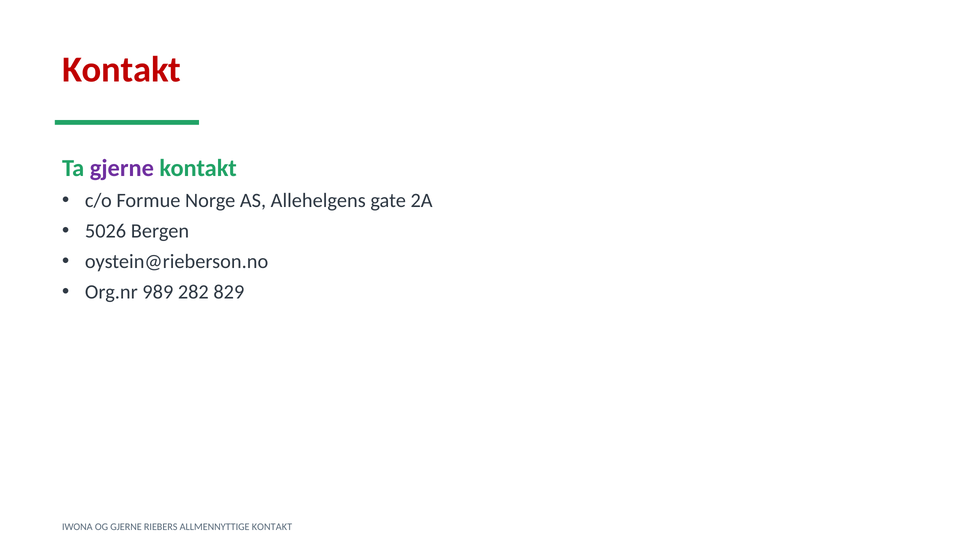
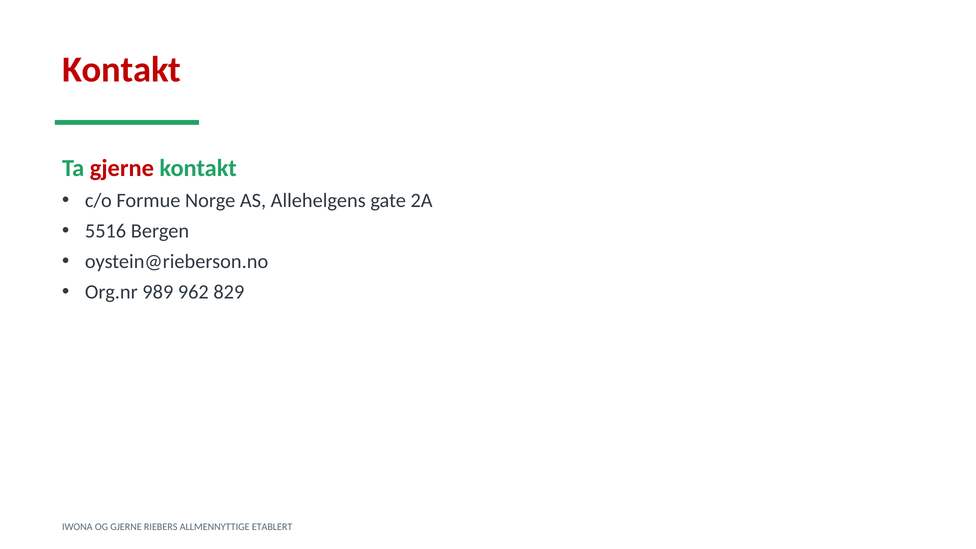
gjerne at (122, 168) colour: purple -> red
5026: 5026 -> 5516
282: 282 -> 962
ALLMENNYTTIGE KONTAKT: KONTAKT -> ETABLERT
